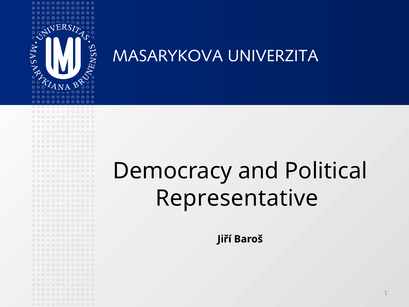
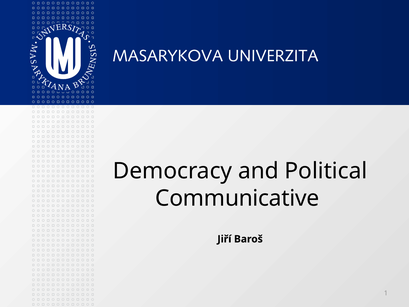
Representative: Representative -> Communicative
